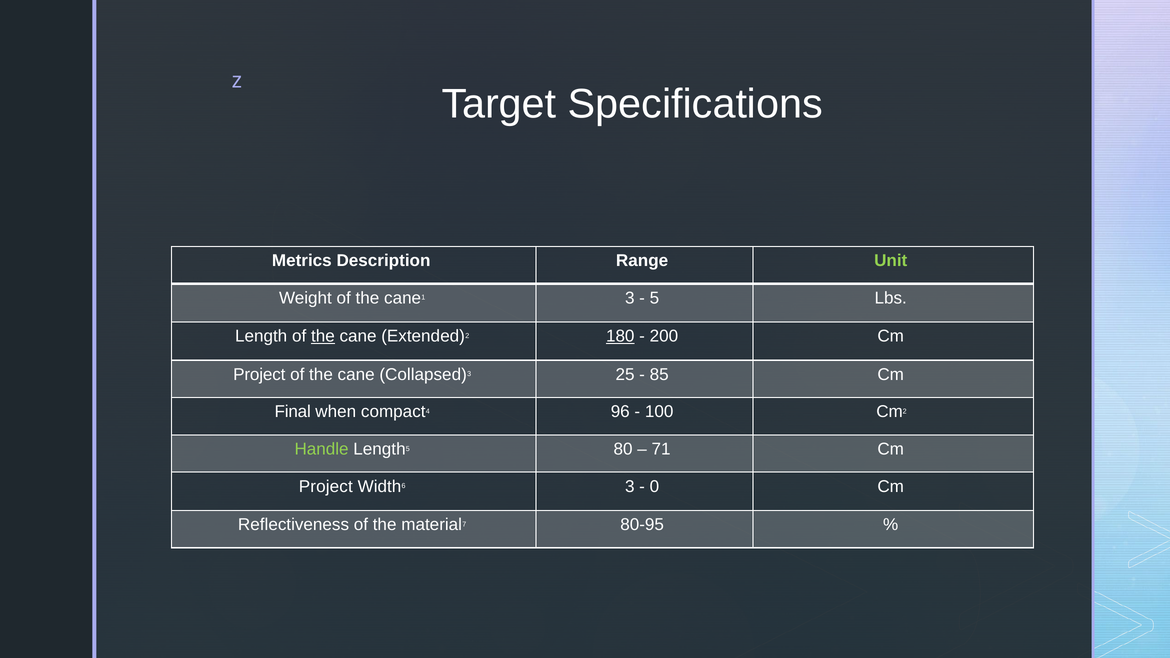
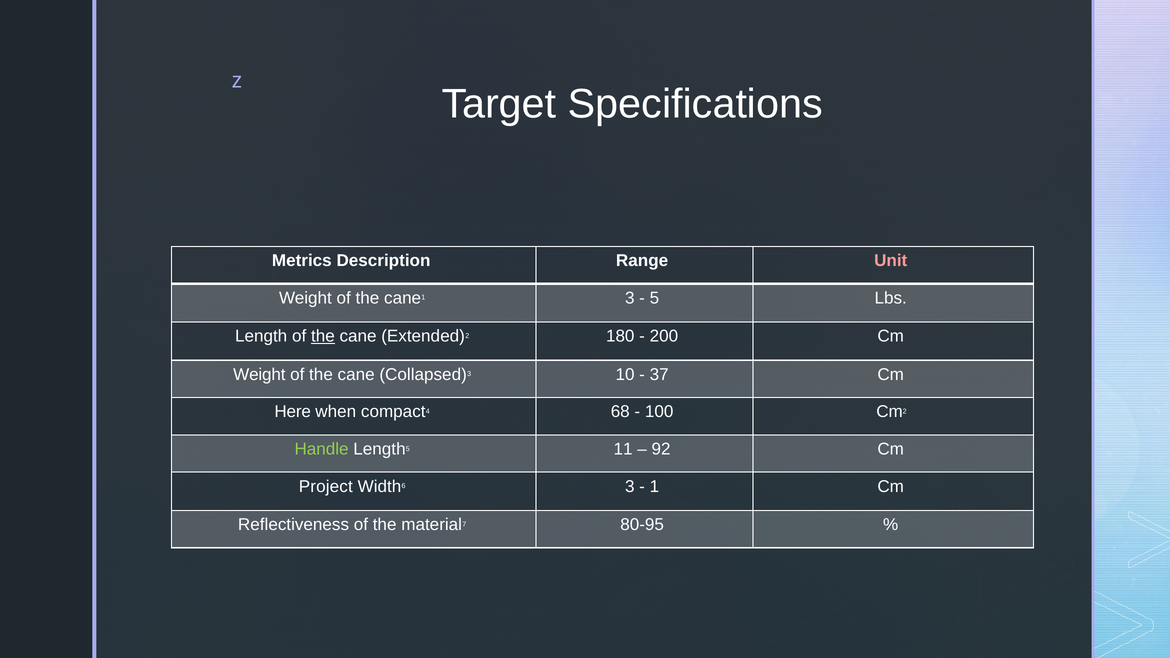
Unit colour: light green -> pink
180 underline: present -> none
Project at (259, 375): Project -> Weight
25: 25 -> 10
85: 85 -> 37
Final: Final -> Here
96: 96 -> 68
80: 80 -> 11
71: 71 -> 92
0 at (654, 487): 0 -> 1
